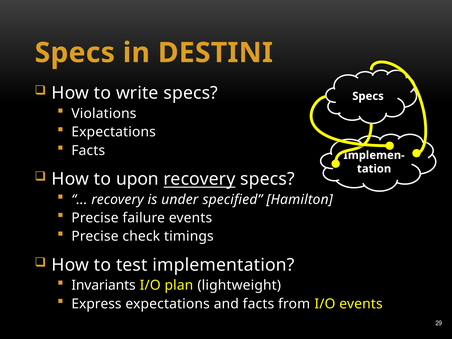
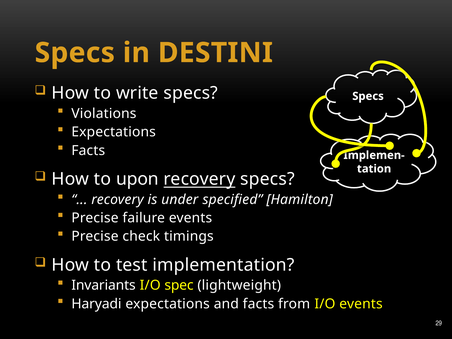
plan: plan -> spec
Express: Express -> Haryadi
